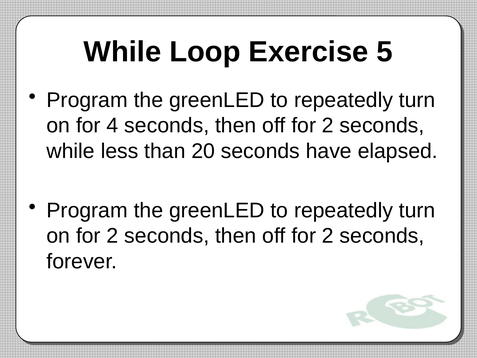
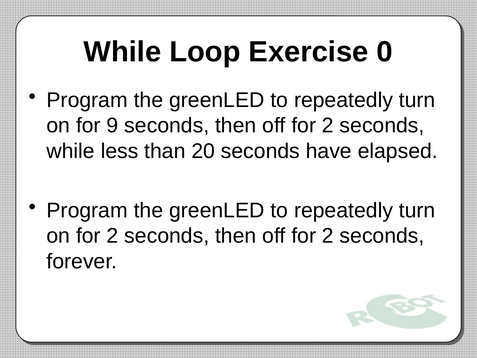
5: 5 -> 0
4: 4 -> 9
